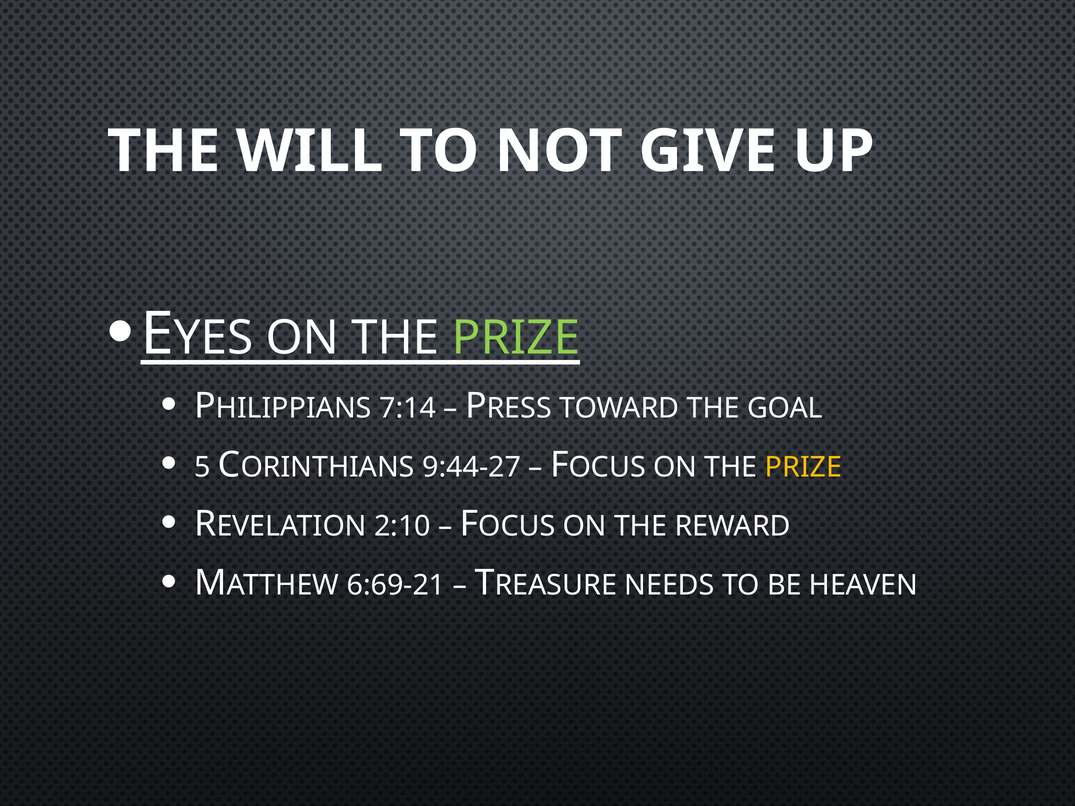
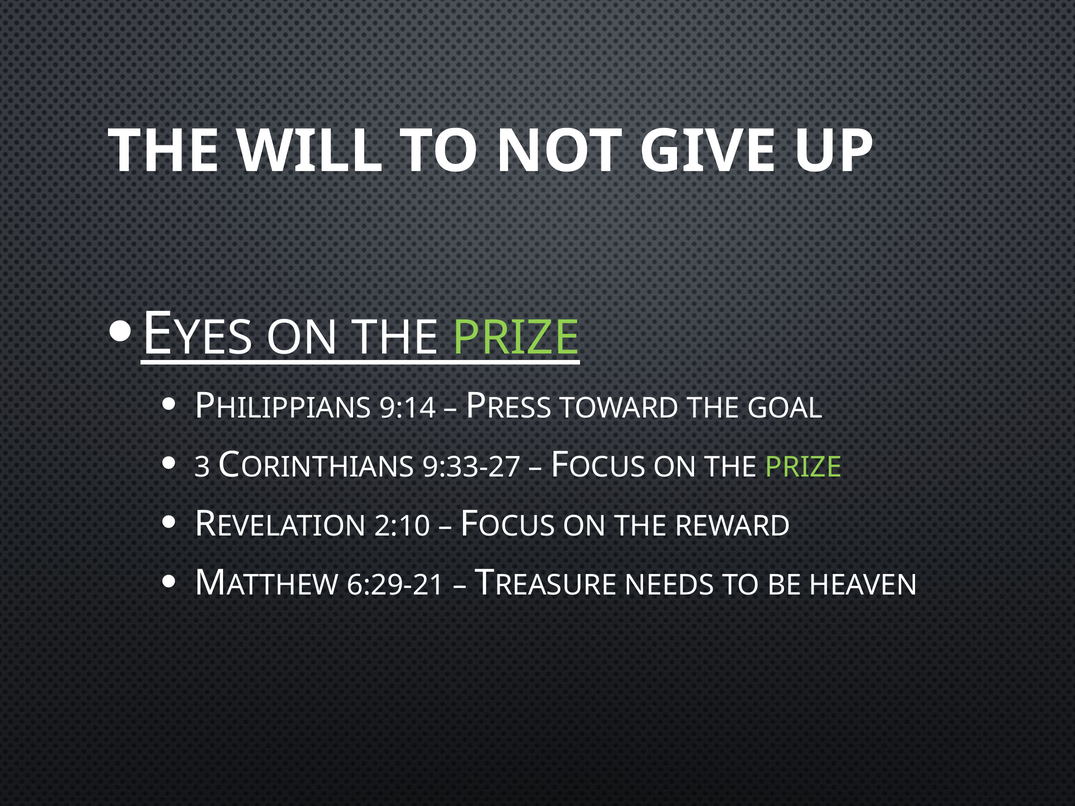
7:14: 7:14 -> 9:14
5: 5 -> 3
9:44-27: 9:44-27 -> 9:33-27
PRIZE at (803, 467) colour: yellow -> light green
6:69-21: 6:69-21 -> 6:29-21
